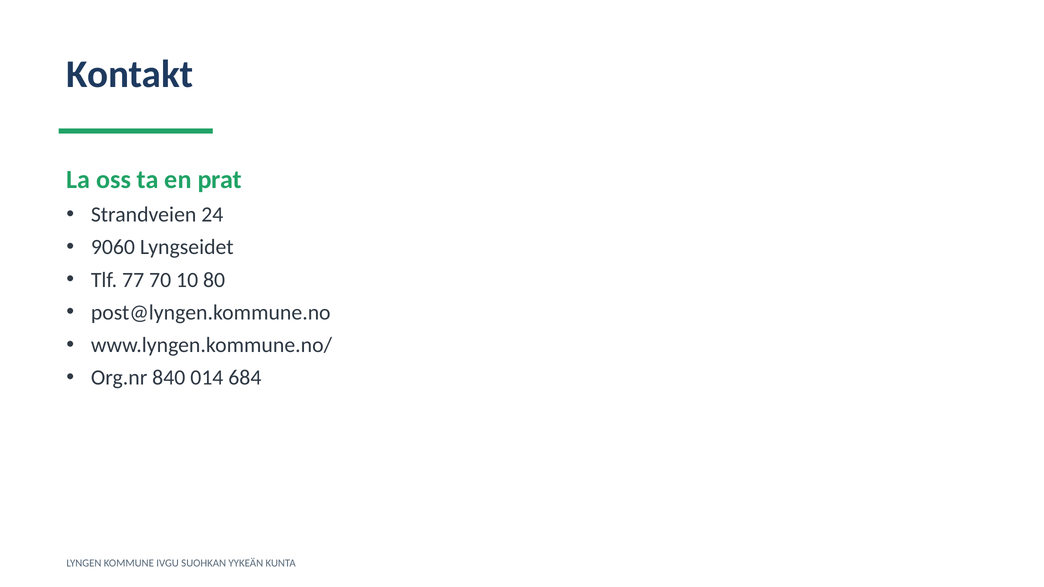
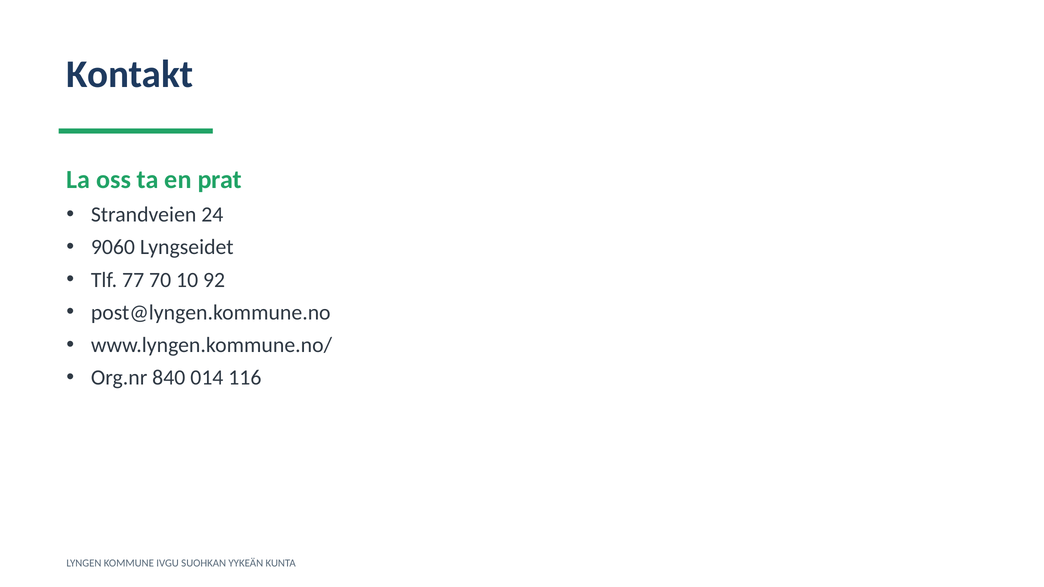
80: 80 -> 92
684: 684 -> 116
